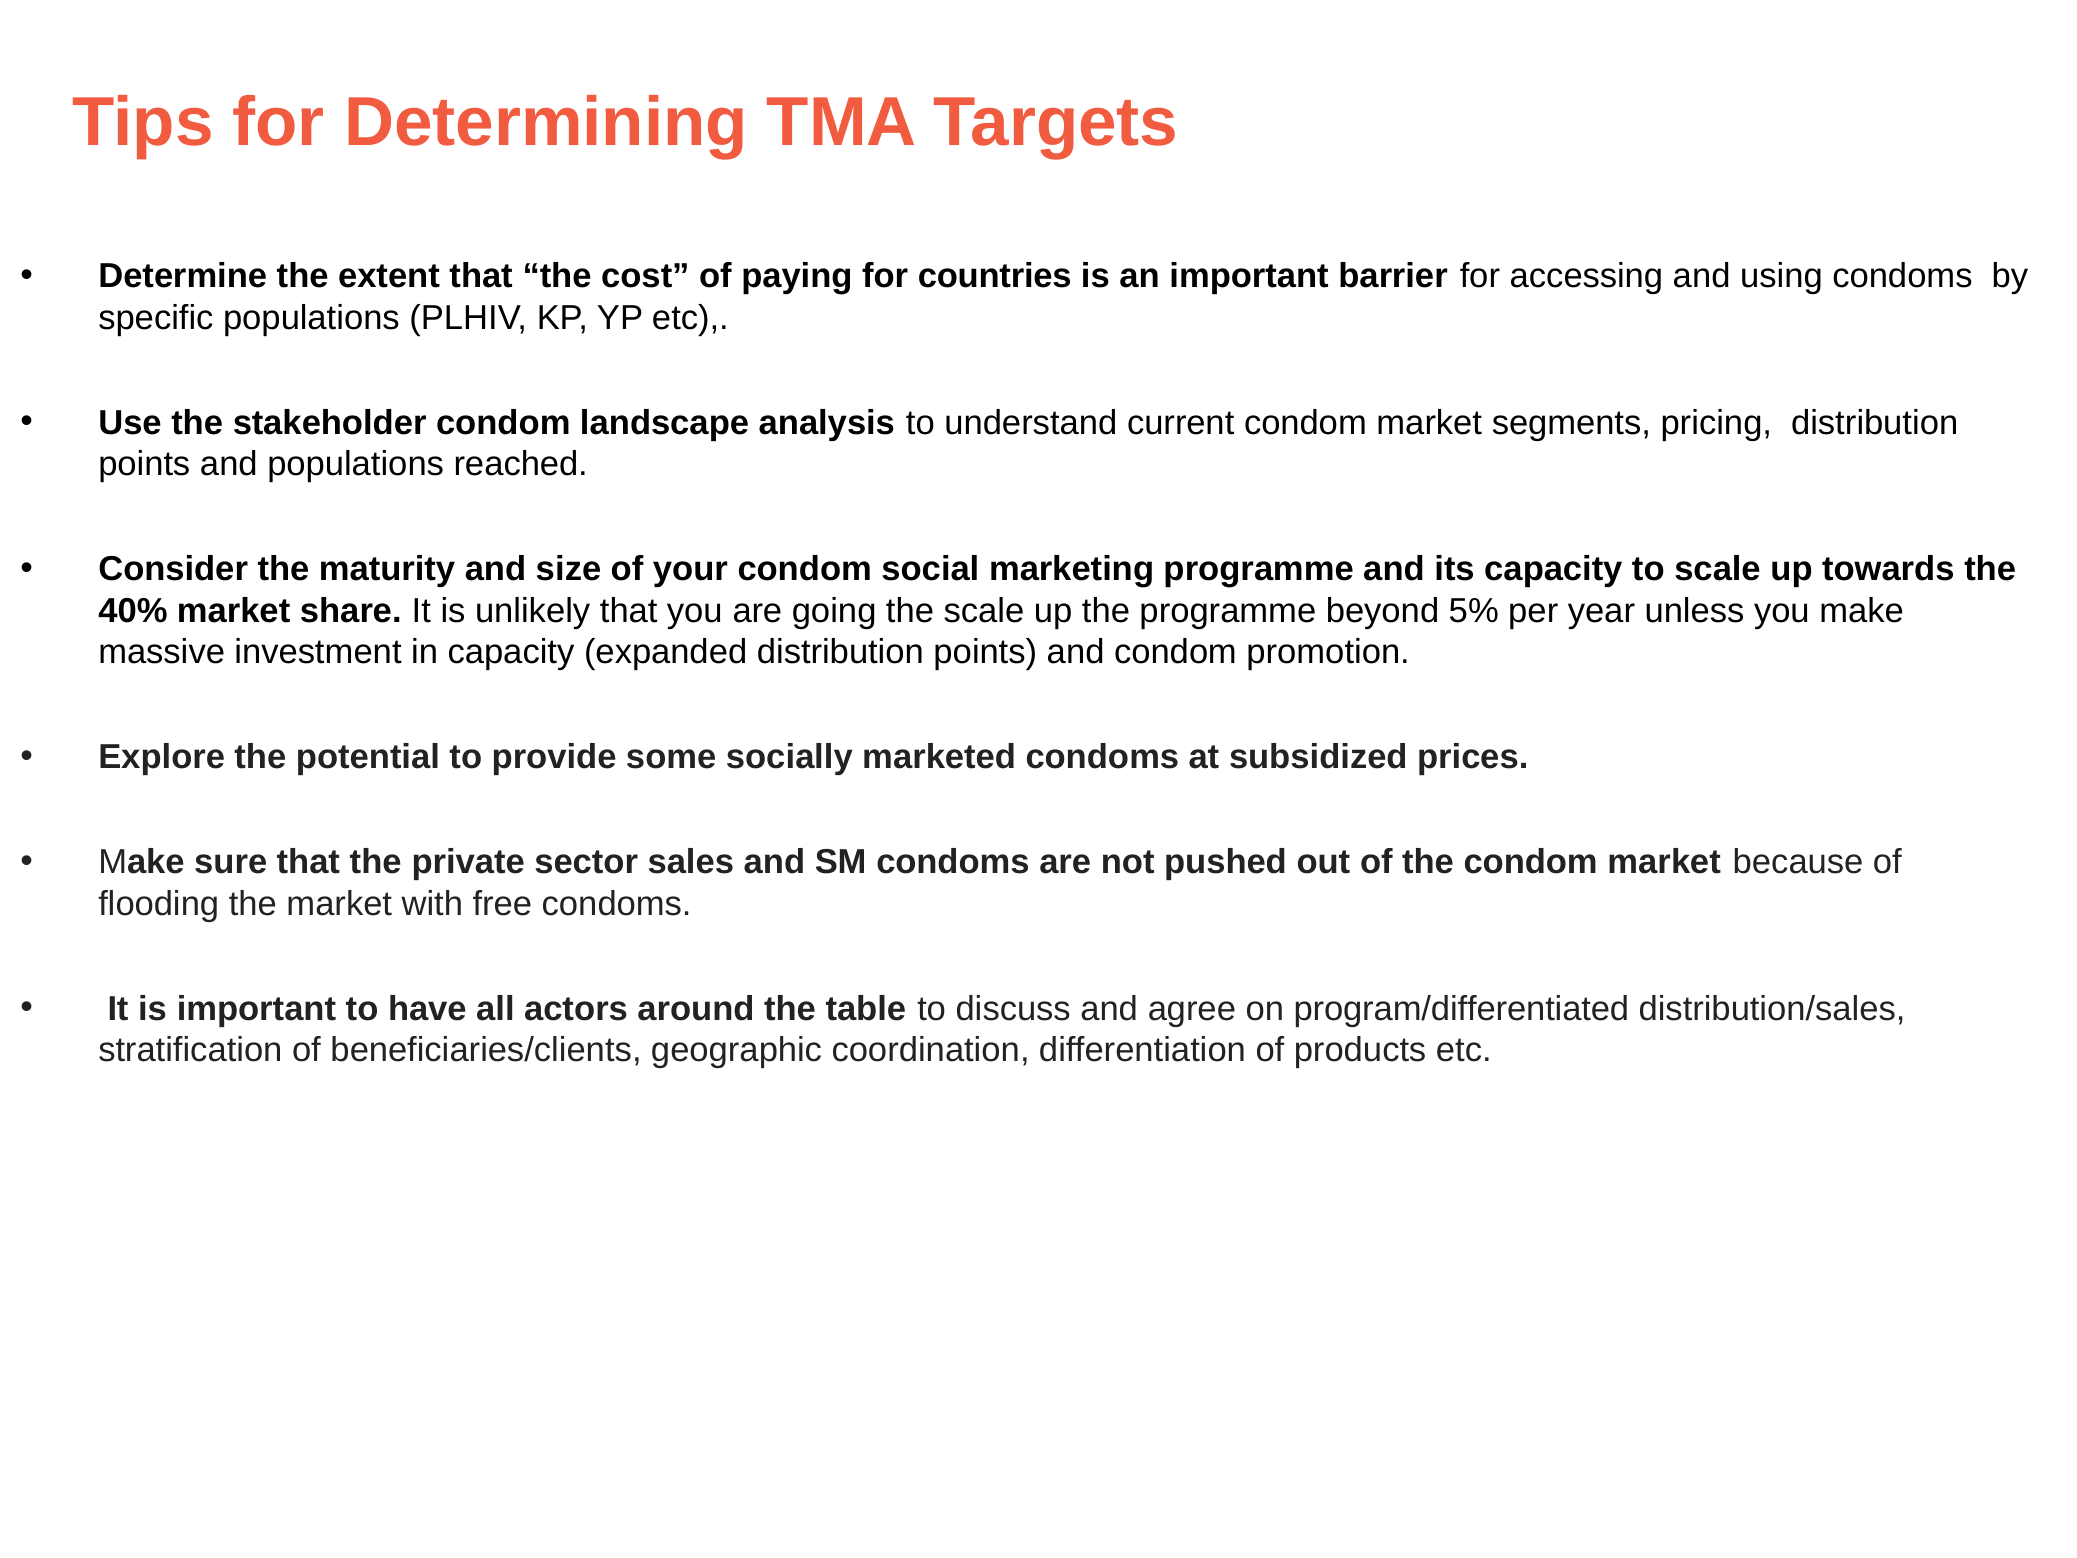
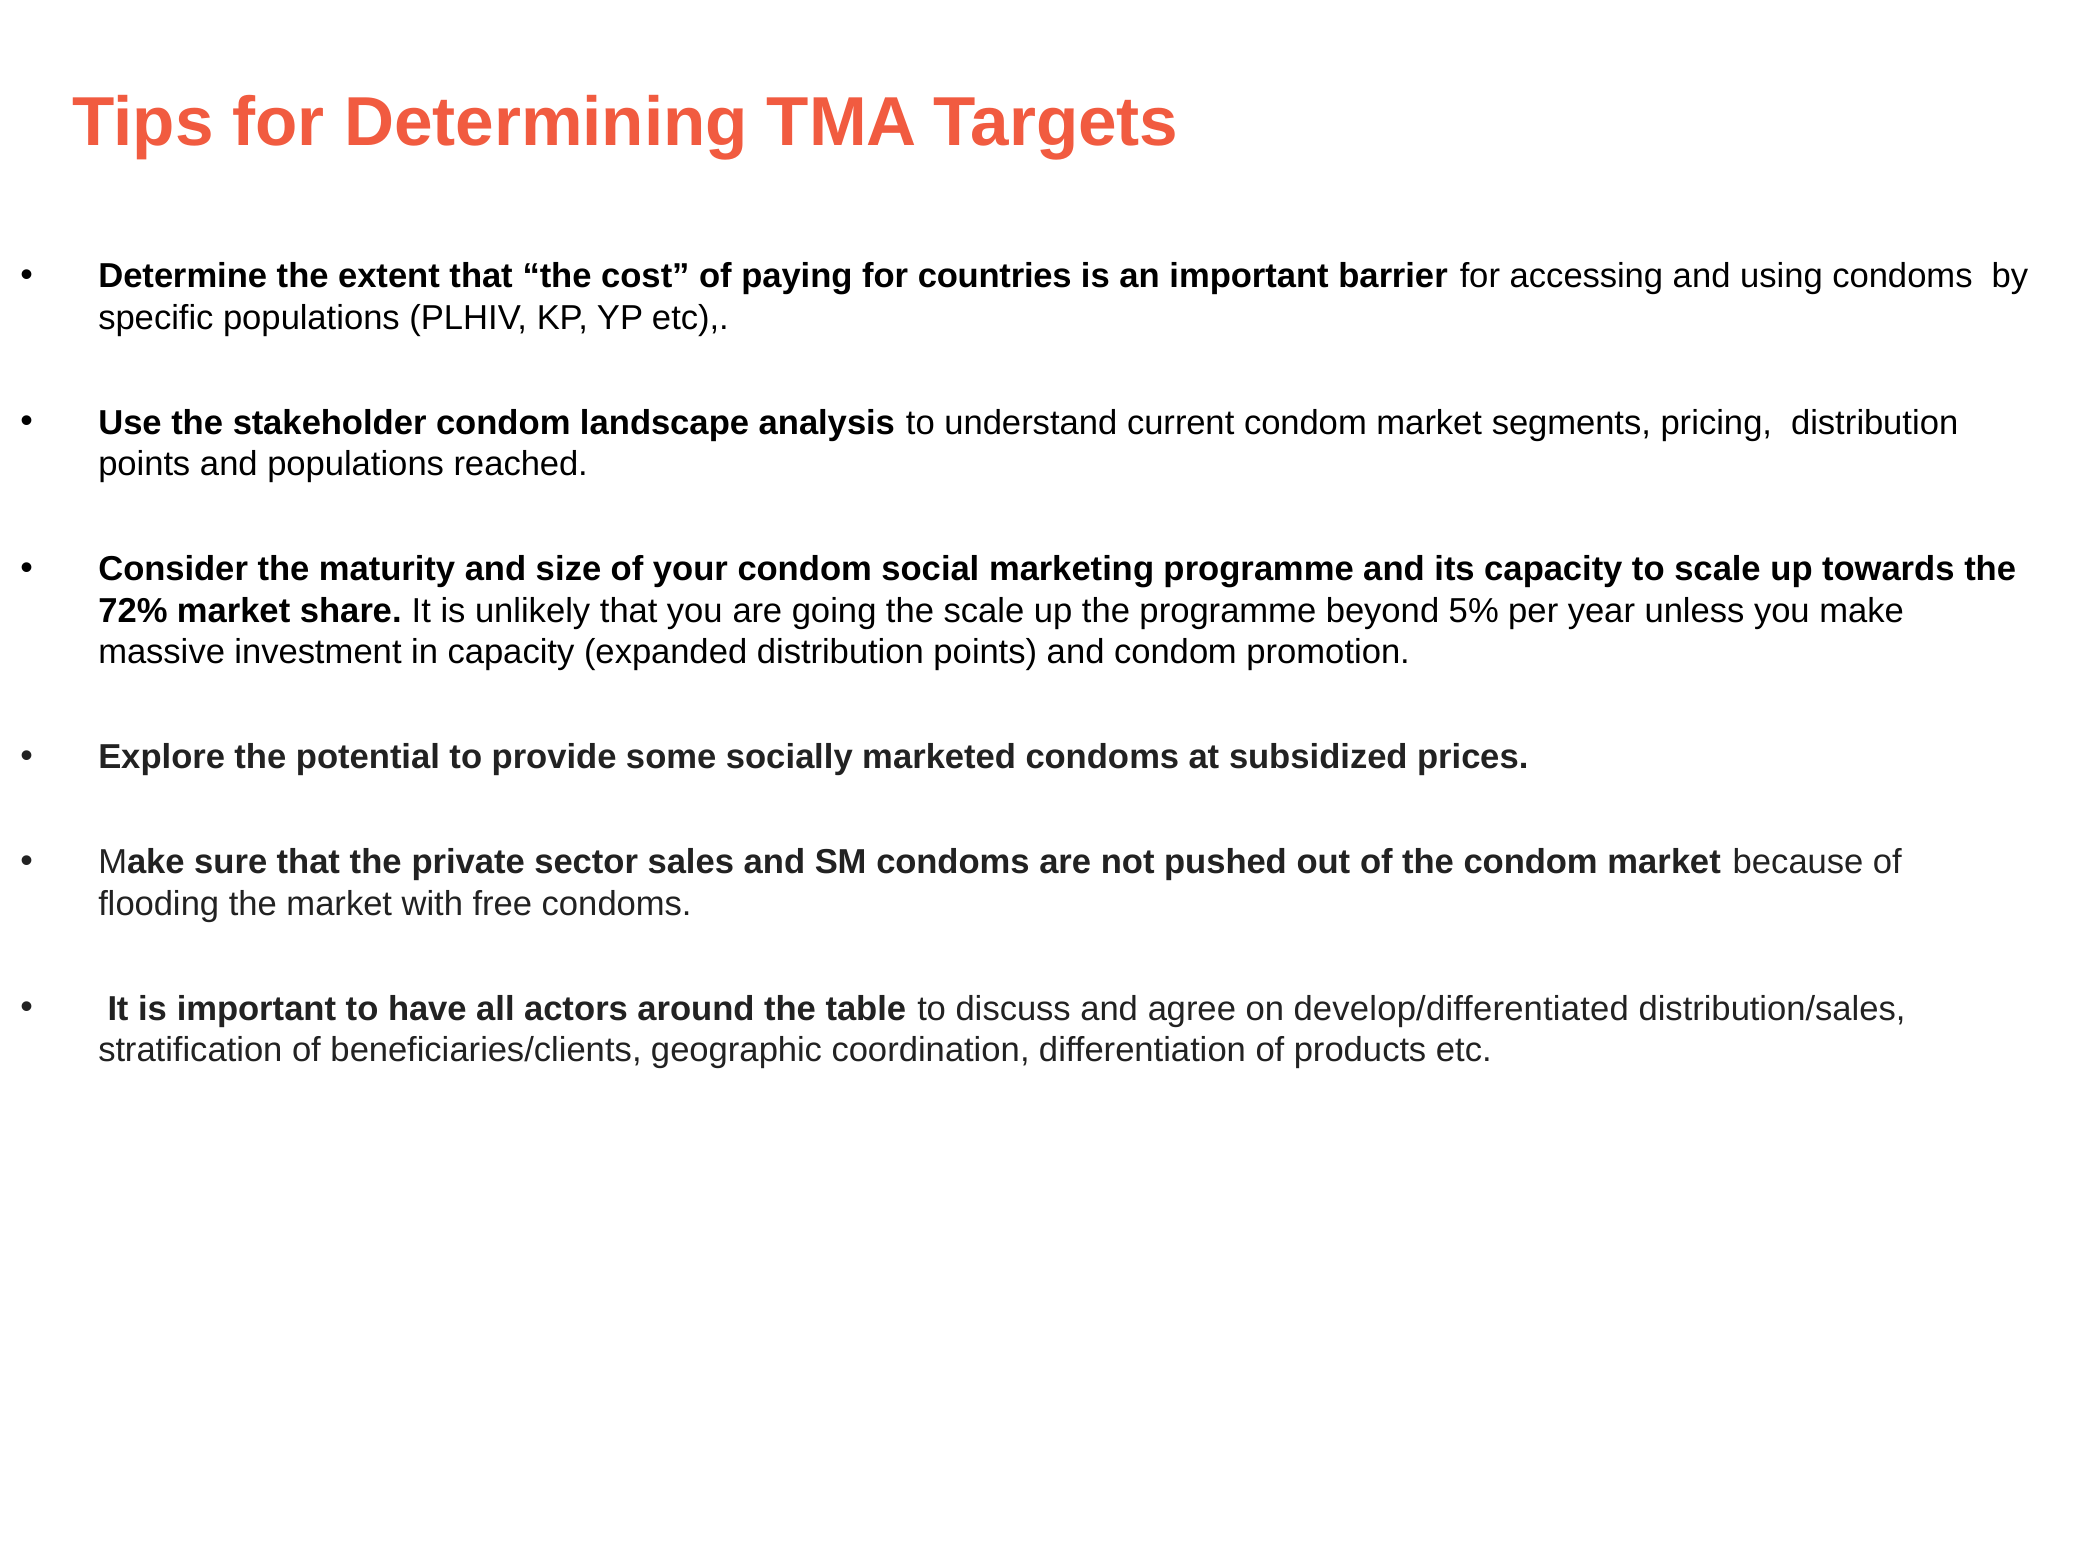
40%: 40% -> 72%
program/differentiated: program/differentiated -> develop/differentiated
